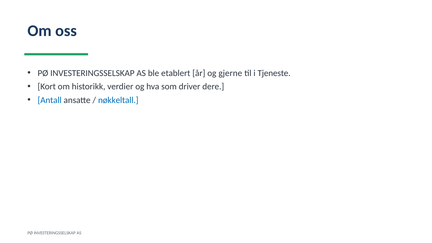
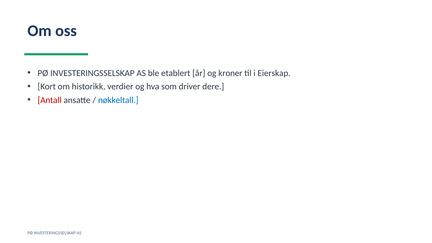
gjerne: gjerne -> kroner
Tjeneste: Tjeneste -> Eierskap
Antall colour: blue -> red
